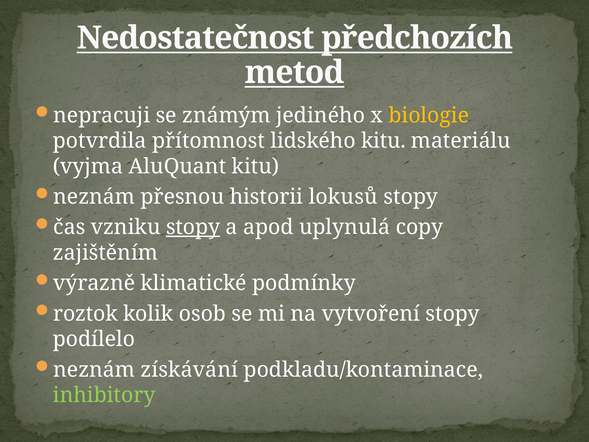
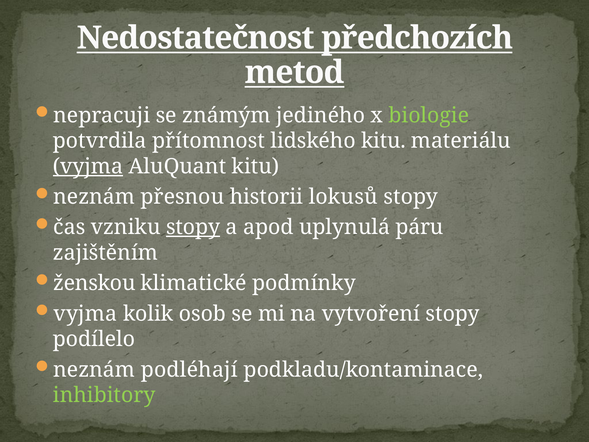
biologie colour: yellow -> light green
vyjma at (88, 166) underline: none -> present
copy: copy -> páru
výrazně: výrazně -> ženskou
roztok at (86, 314): roztok -> vyjma
získávání: získávání -> podléhají
